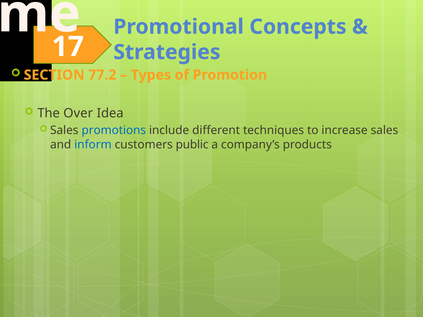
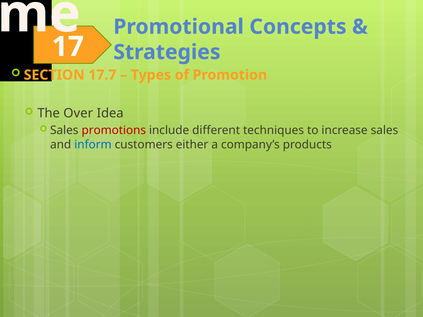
77.2: 77.2 -> 17.7
promotions colour: blue -> red
public: public -> either
